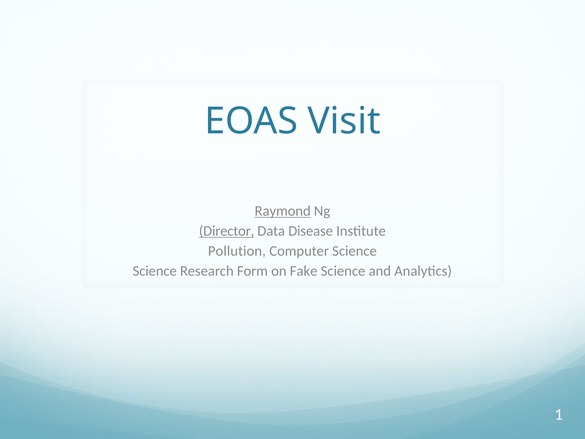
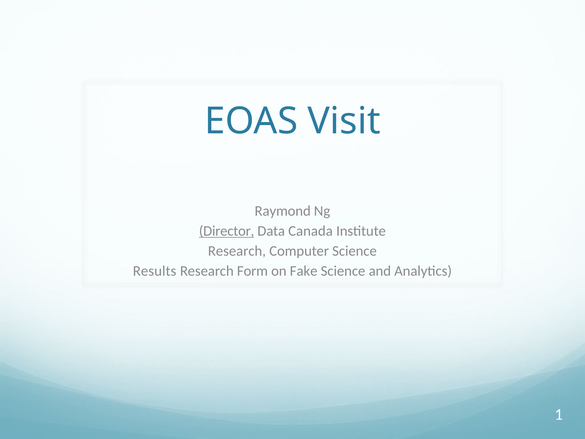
Raymond underline: present -> none
Disease: Disease -> Canada
Pollution at (237, 251): Pollution -> Research
Science at (155, 271): Science -> Results
